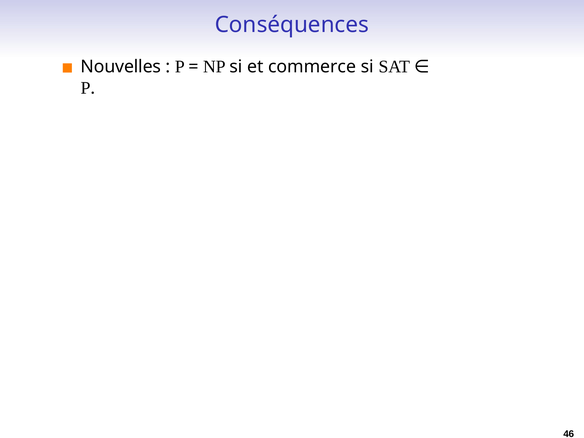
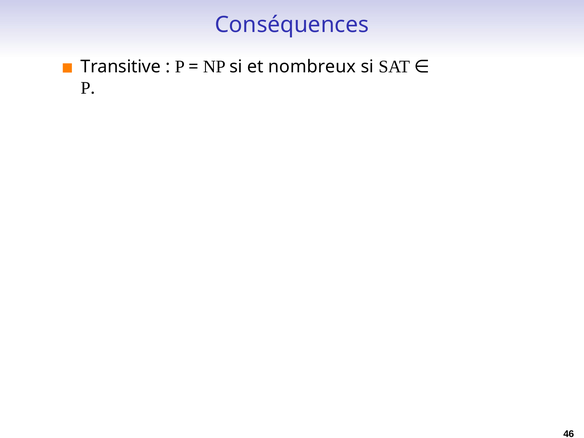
Nouvelles: Nouvelles -> Transitive
commerce: commerce -> nombreux
